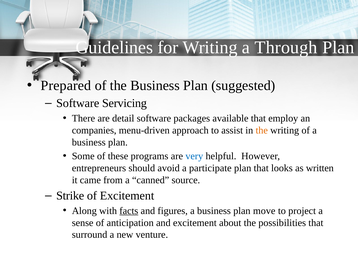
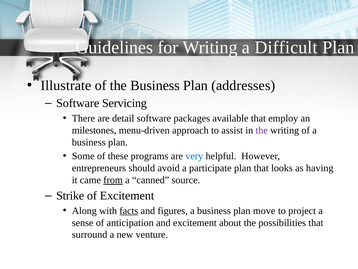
Through: Through -> Difficult
Prepared: Prepared -> Illustrate
suggested: suggested -> addresses
companies: companies -> milestones
the at (262, 130) colour: orange -> purple
written: written -> having
from underline: none -> present
